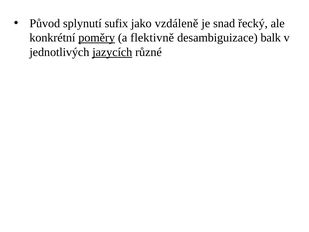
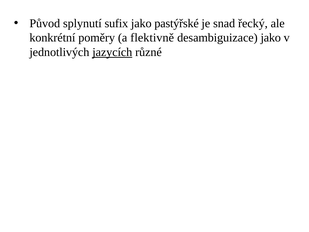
vzdáleně: vzdáleně -> pastýřské
poměry underline: present -> none
desambiguizace balk: balk -> jako
